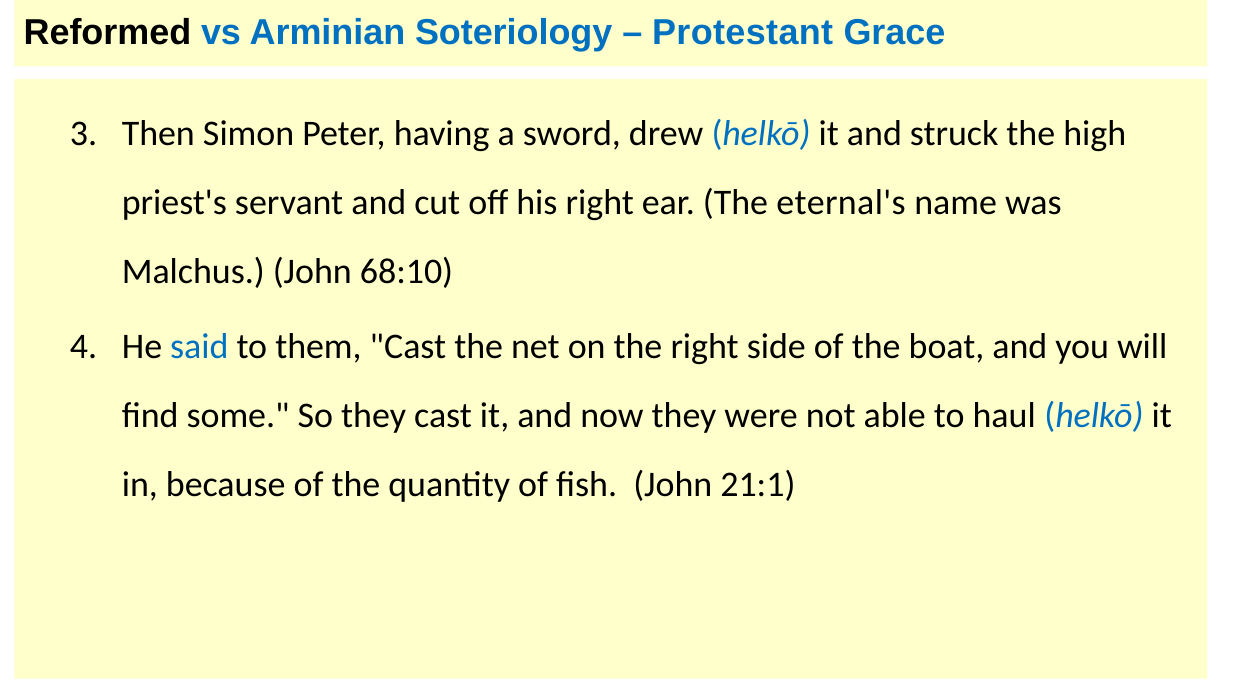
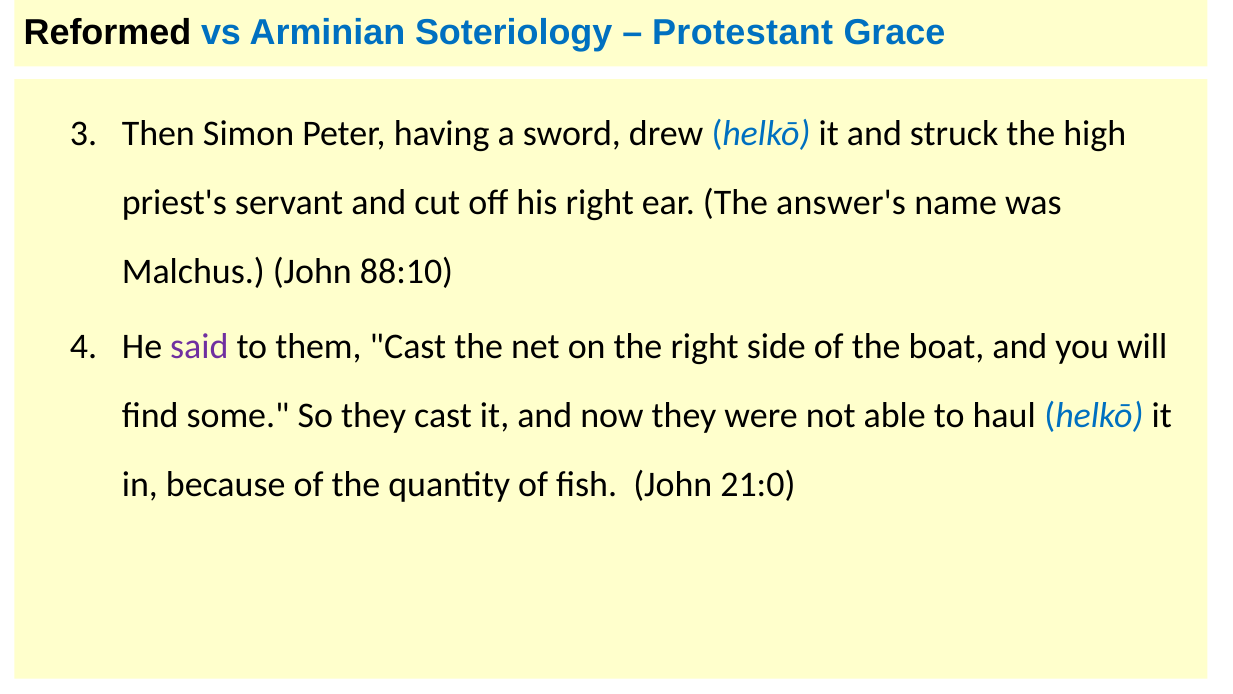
eternal's: eternal's -> answer's
68:10: 68:10 -> 88:10
said colour: blue -> purple
21:1: 21:1 -> 21:0
